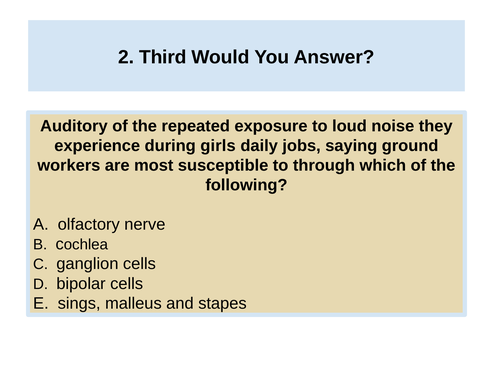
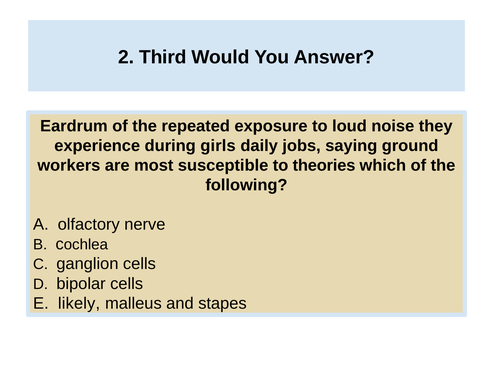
Auditory: Auditory -> Eardrum
through: through -> theories
sings: sings -> likely
